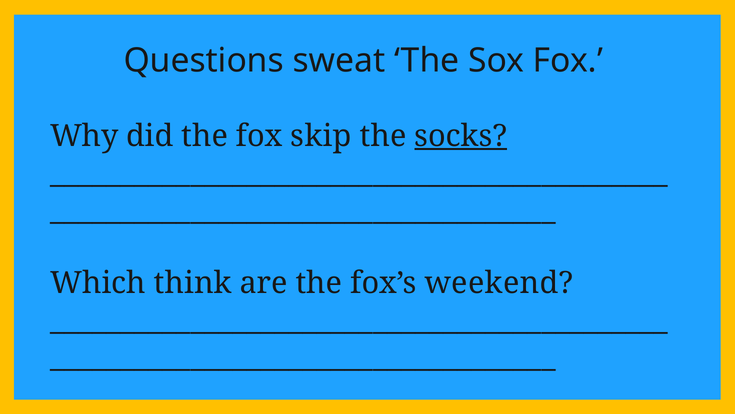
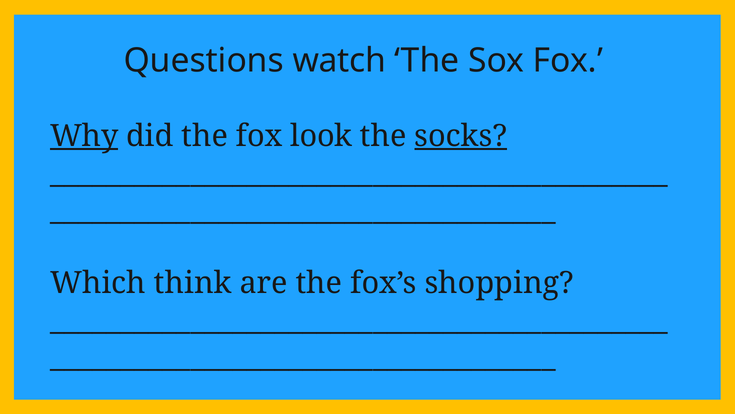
sweat: sweat -> watch
Why underline: none -> present
skip: skip -> look
weekend: weekend -> shopping
